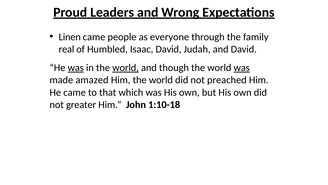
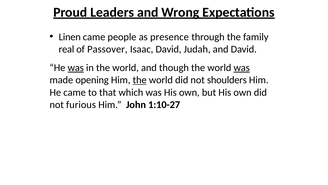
everyone: everyone -> presence
Humbled: Humbled -> Passover
world at (126, 68) underline: present -> none
amazed: amazed -> opening
the at (140, 80) underline: none -> present
preached: preached -> shoulders
greater: greater -> furious
1:10-18: 1:10-18 -> 1:10-27
